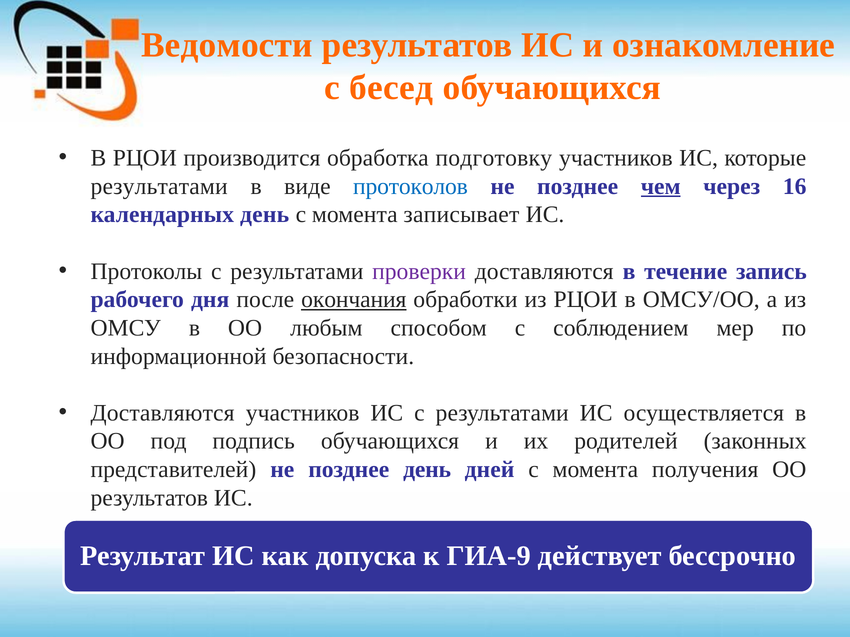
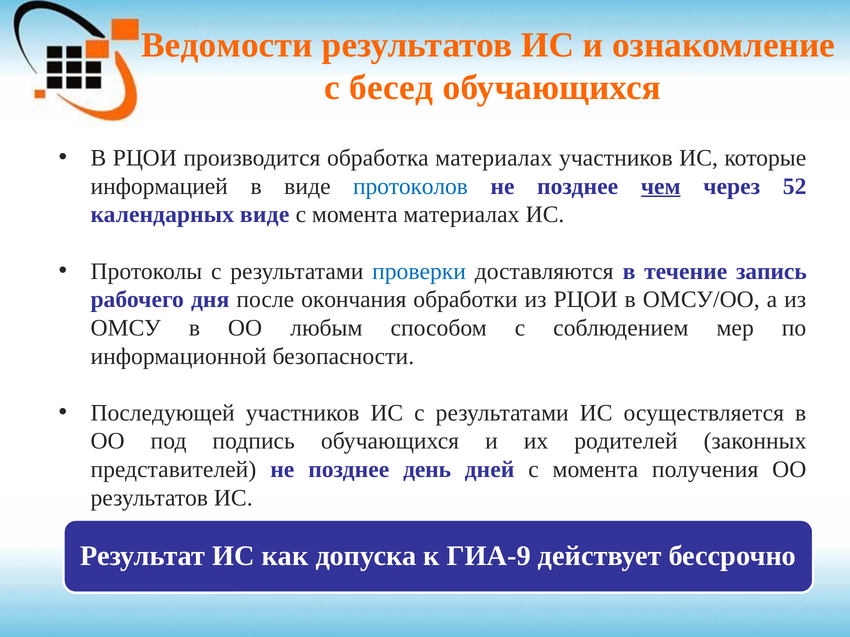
обработка подготовку: подготовку -> материалах
результатами at (159, 186): результатами -> информацией
16: 16 -> 52
календарных день: день -> виде
момента записывает: записывает -> материалах
проверки colour: purple -> blue
окончания underline: present -> none
Доставляются at (163, 413): Доставляются -> Последующей
